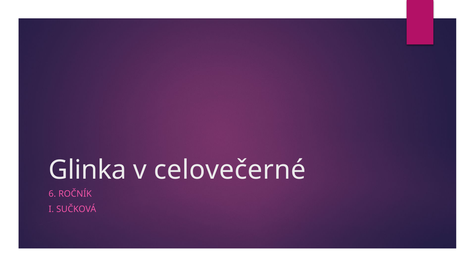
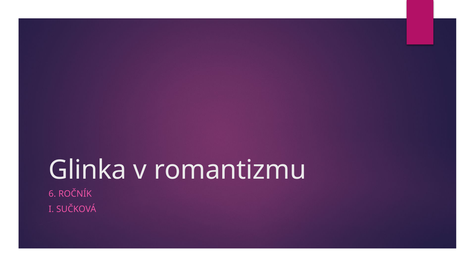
celovečerné: celovečerné -> romantizmu
